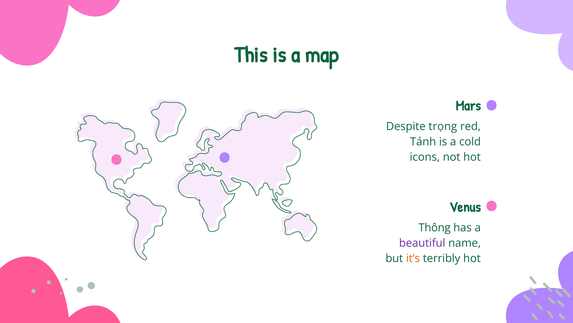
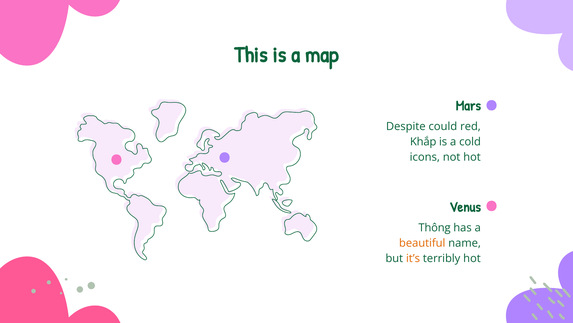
trọng: trọng -> could
Tánh: Tánh -> Khắp
beautiful colour: purple -> orange
